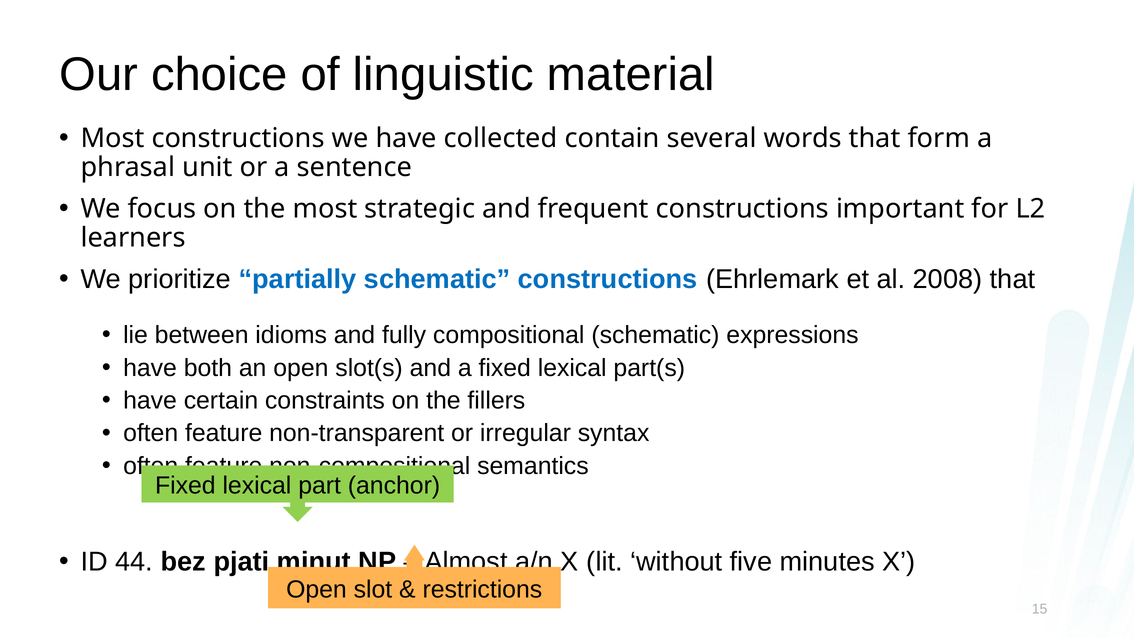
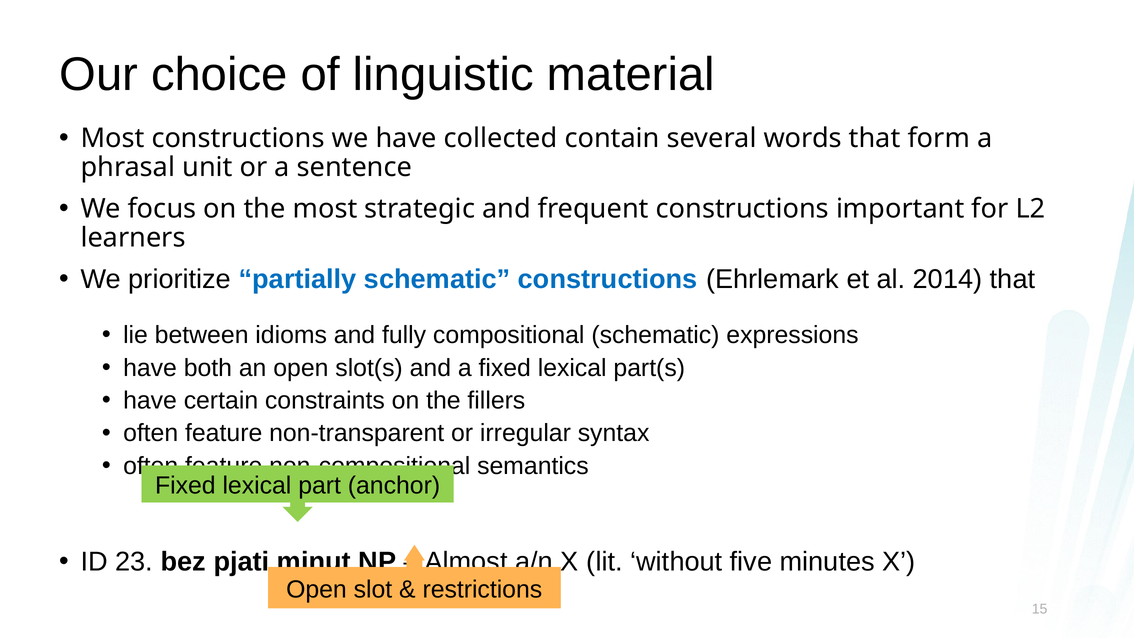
2008: 2008 -> 2014
44: 44 -> 23
